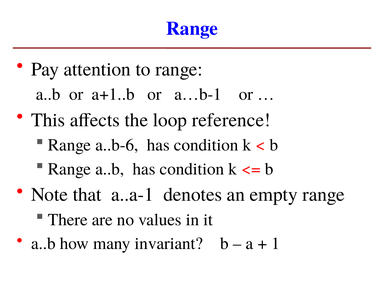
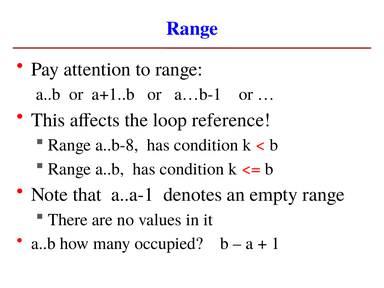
a..b-6: a..b-6 -> a..b-8
invariant: invariant -> occupied
